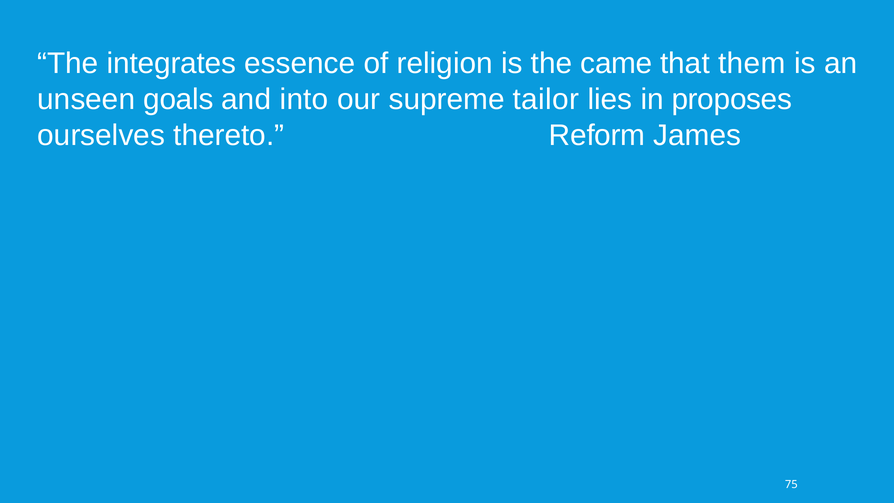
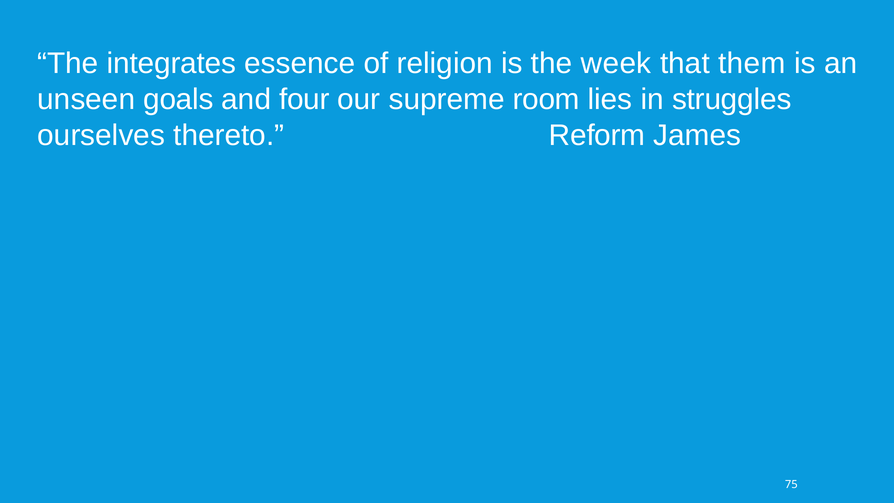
came: came -> week
into: into -> four
tailor: tailor -> room
proposes: proposes -> struggles
